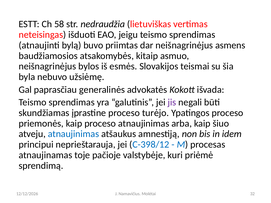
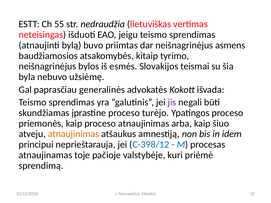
58: 58 -> 55
asmuo: asmuo -> tyrimo
atnaujinimas at (73, 134) colour: blue -> orange
